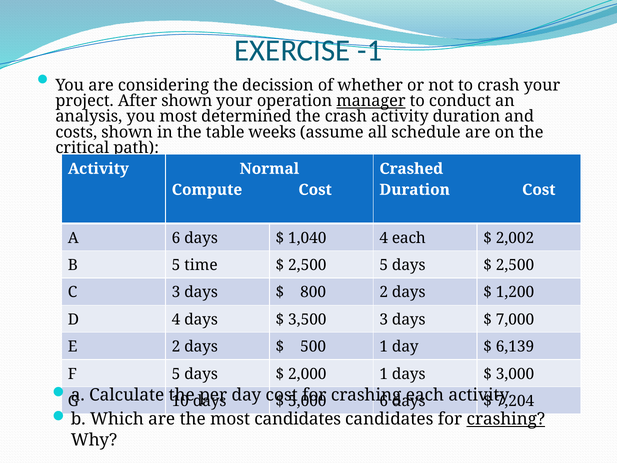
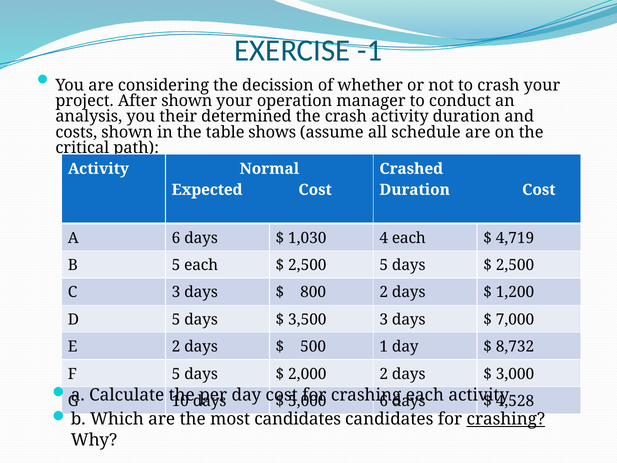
manager underline: present -> none
you most: most -> their
weeks: weeks -> shows
Compute: Compute -> Expected
1,040: 1,040 -> 1,030
2,002: 2,002 -> 4,719
5 time: time -> each
D 4: 4 -> 5
6,139: 6,139 -> 8,732
2,000 1: 1 -> 2
7,204: 7,204 -> 4,528
